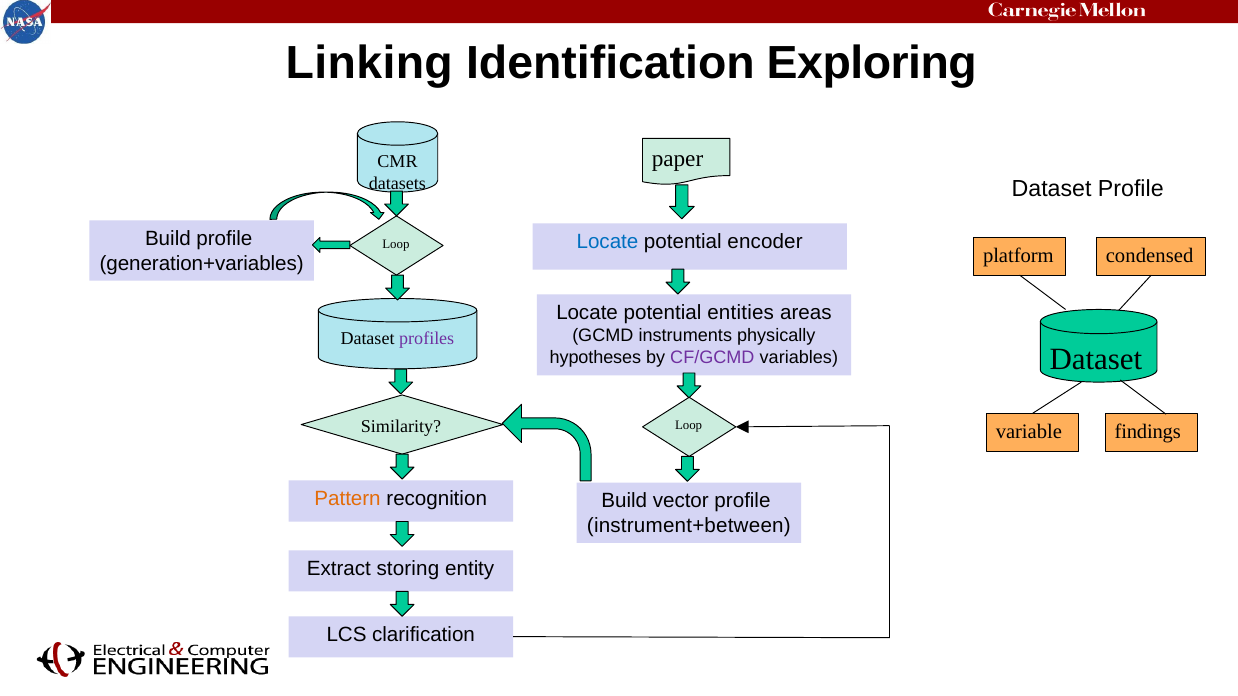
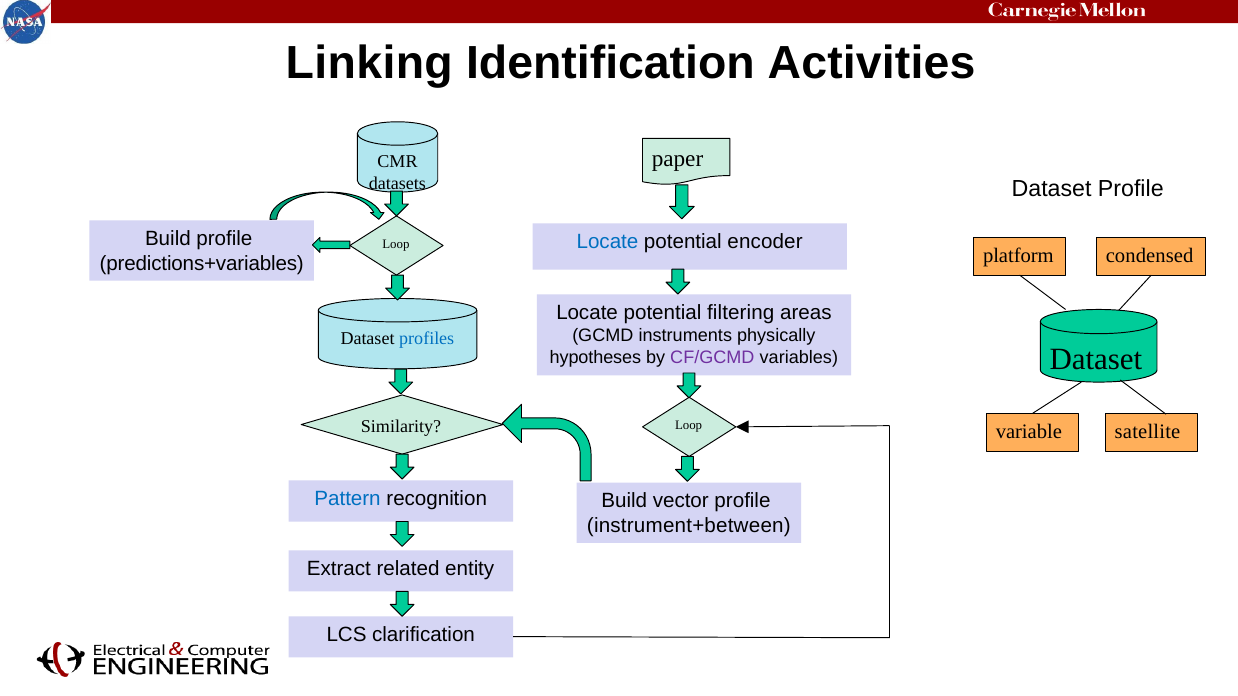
Exploring: Exploring -> Activities
generation+variables: generation+variables -> predictions+variables
entities: entities -> filtering
profiles colour: purple -> blue
findings: findings -> satellite
Pattern colour: orange -> blue
storing: storing -> related
